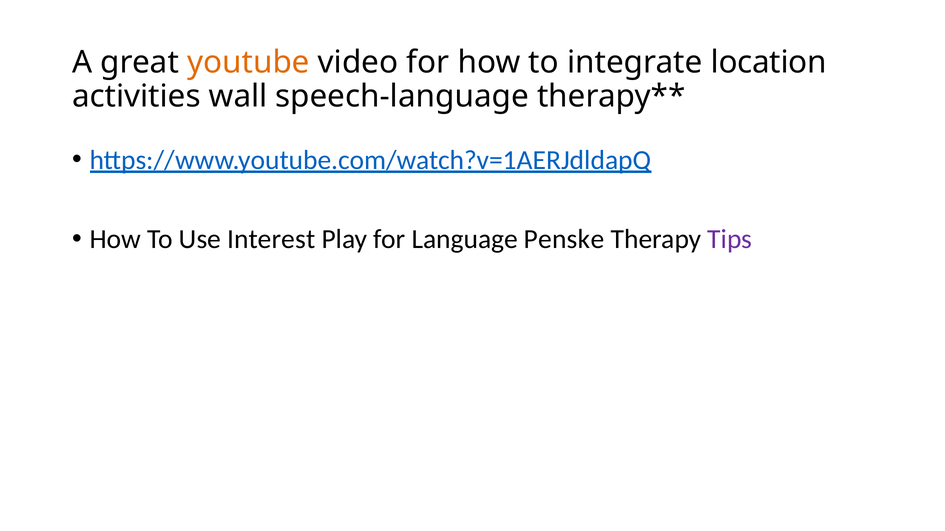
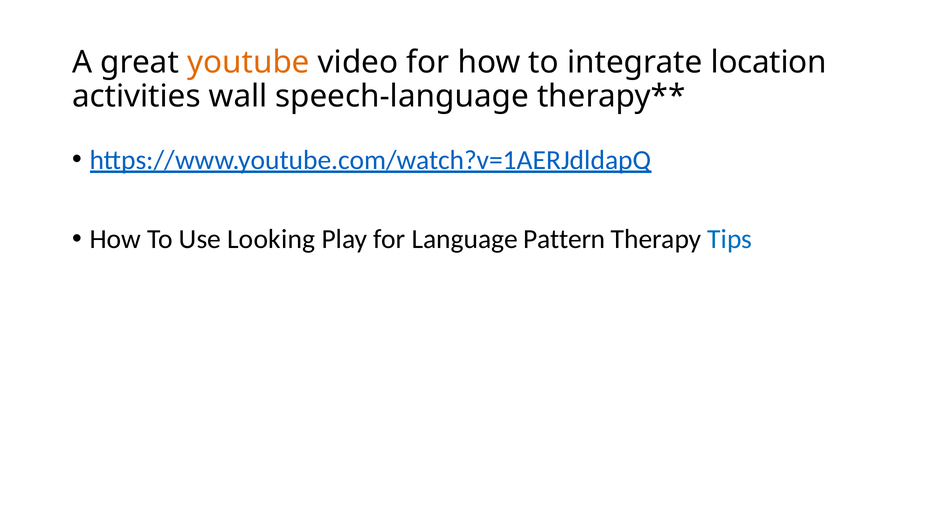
Interest: Interest -> Looking
Penske: Penske -> Pattern
Tips colour: purple -> blue
